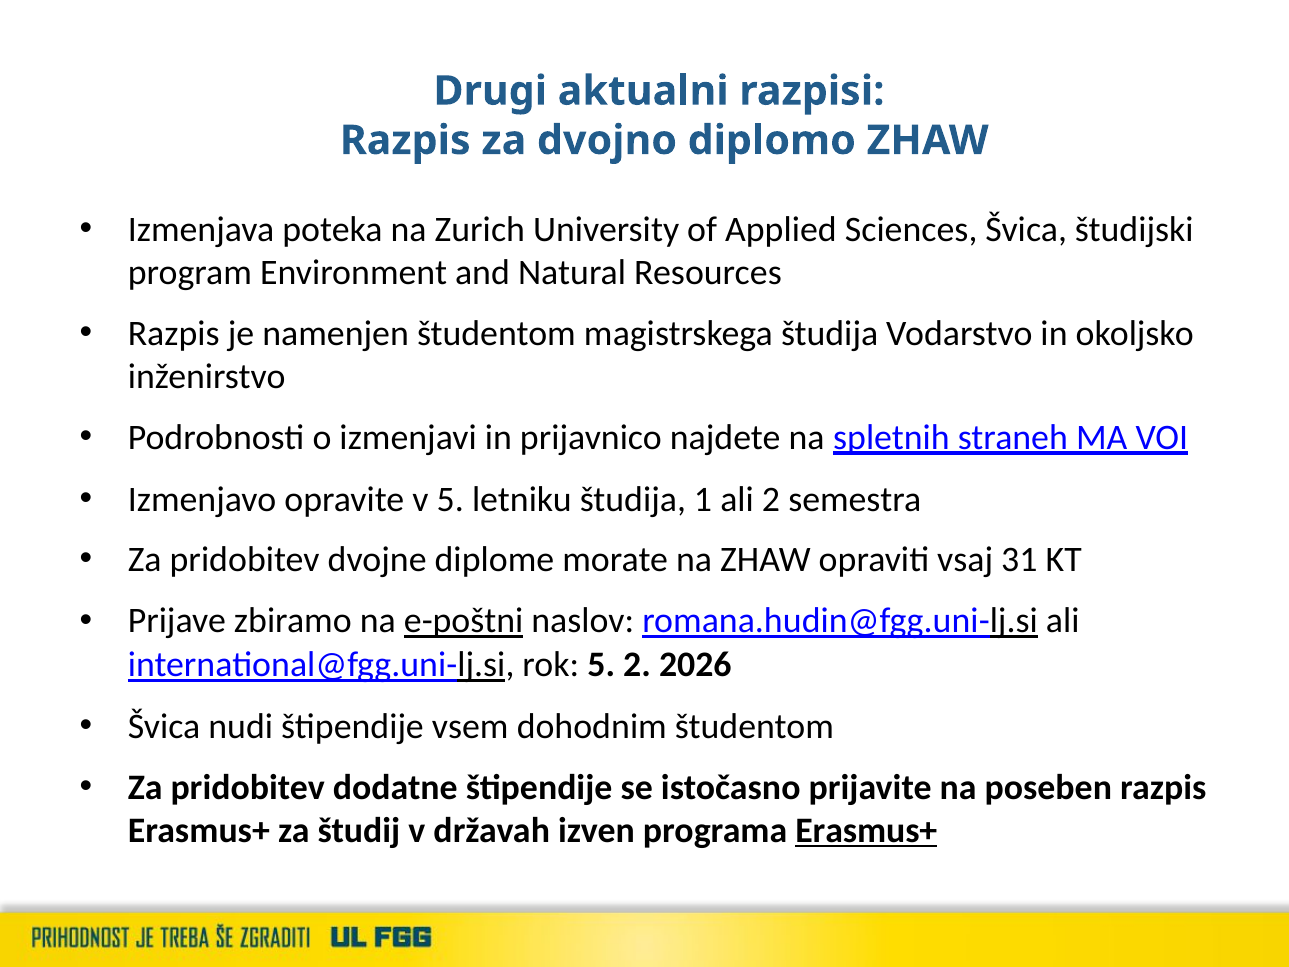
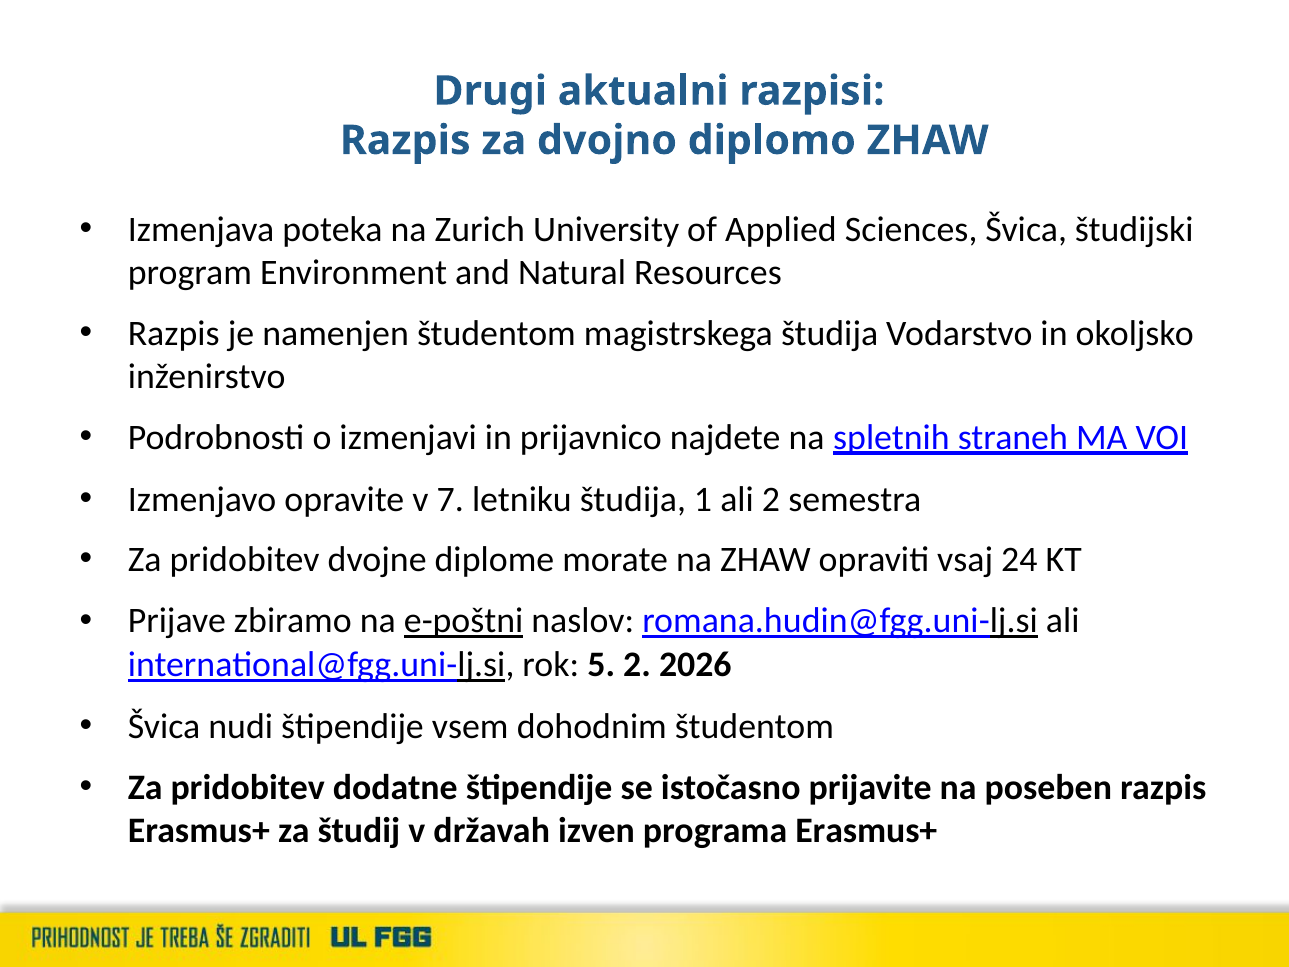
v 5: 5 -> 7
31: 31 -> 24
Erasmus+ at (866, 830) underline: present -> none
